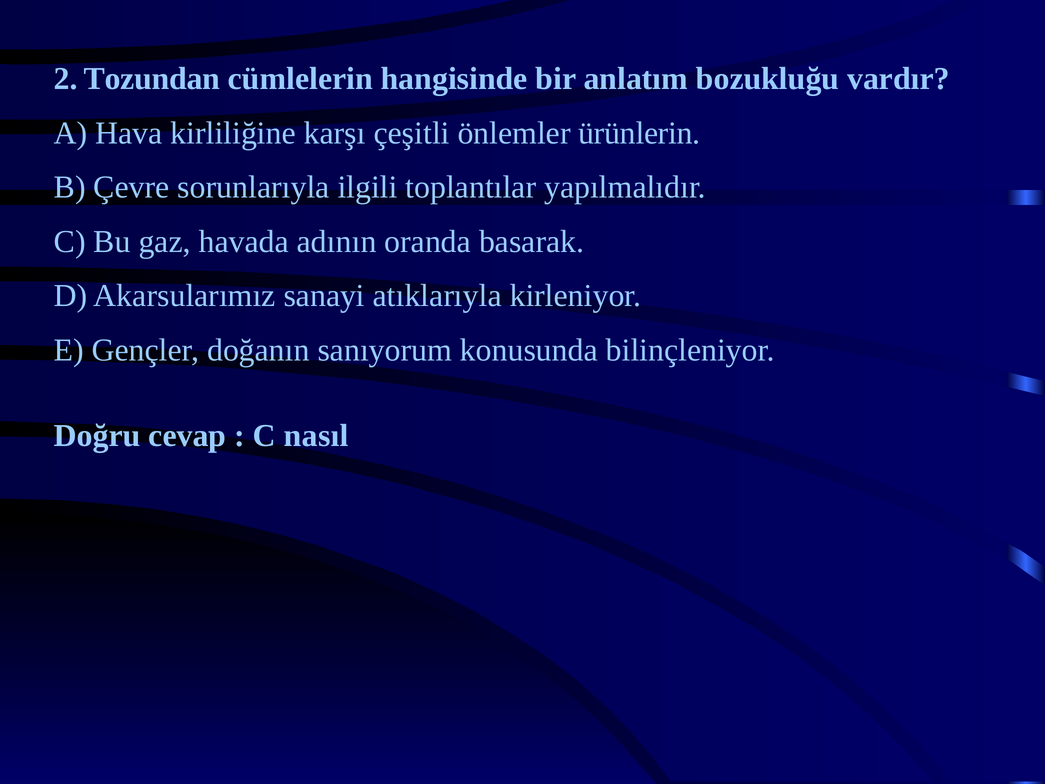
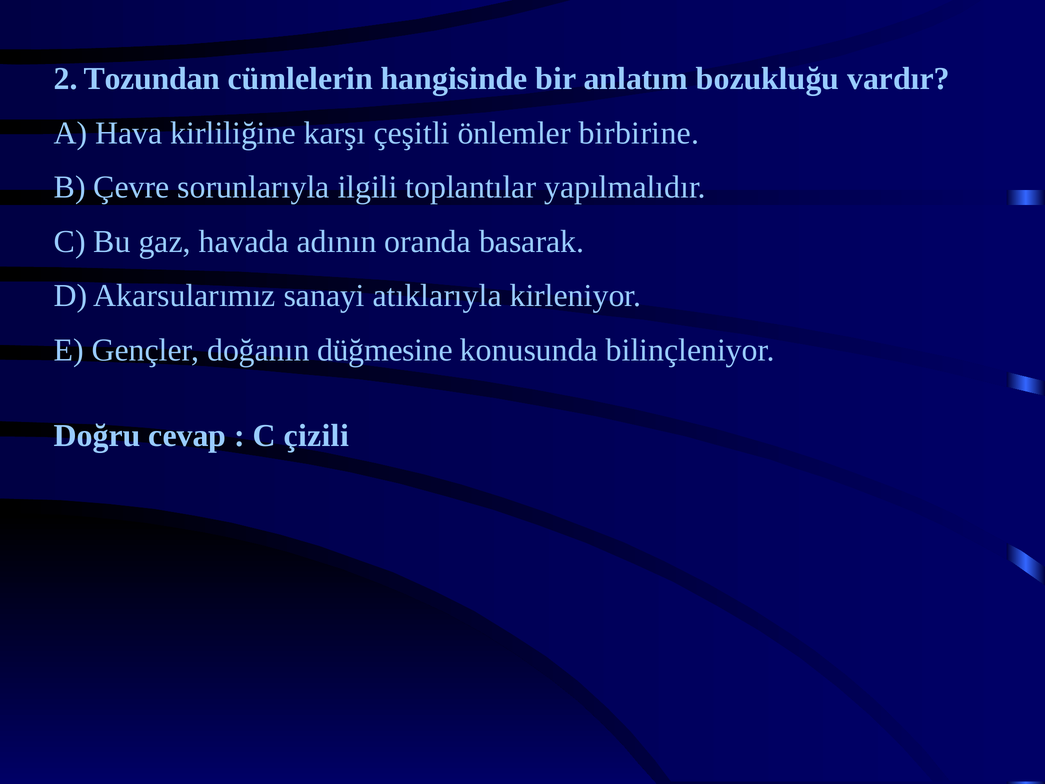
ürünlerin: ürünlerin -> birbirine
sanıyorum: sanıyorum -> düğmesine
nasıl: nasıl -> çizili
